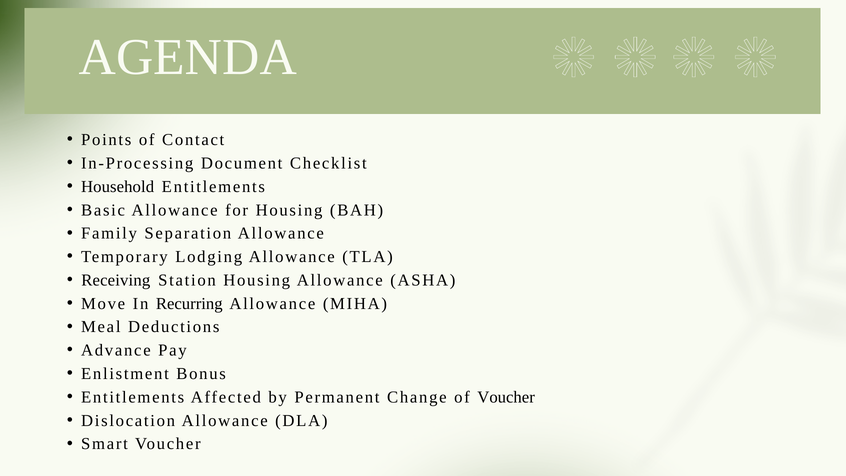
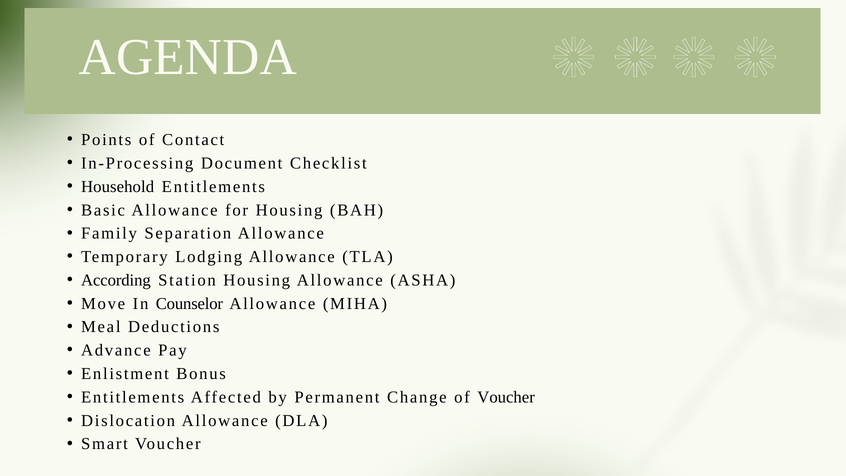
Receiving: Receiving -> According
Recurring: Recurring -> Counselor
